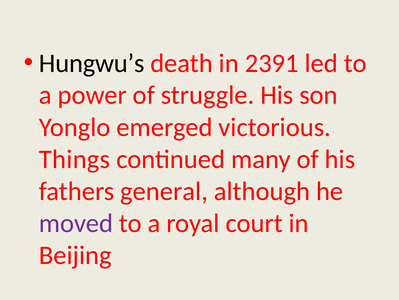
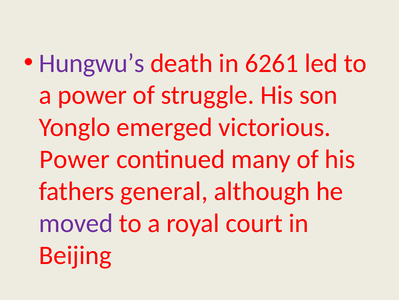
Hungwu’s colour: black -> purple
2391: 2391 -> 6261
Things at (75, 159): Things -> Power
